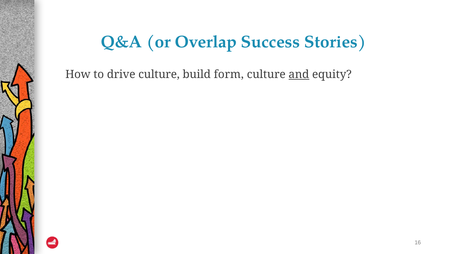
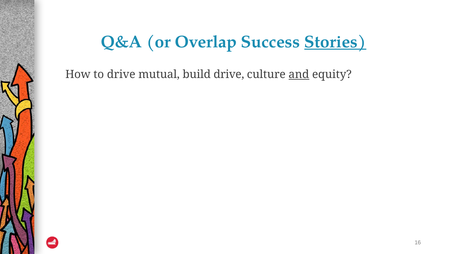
Stories underline: none -> present
drive culture: culture -> mutual
build form: form -> drive
